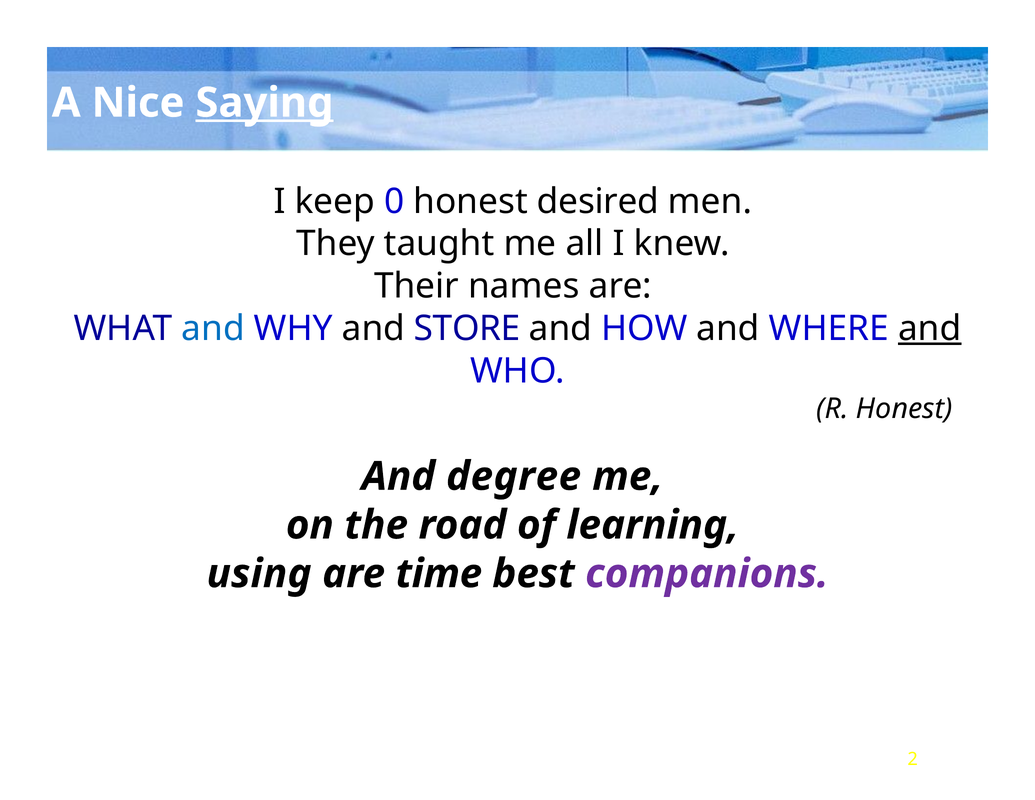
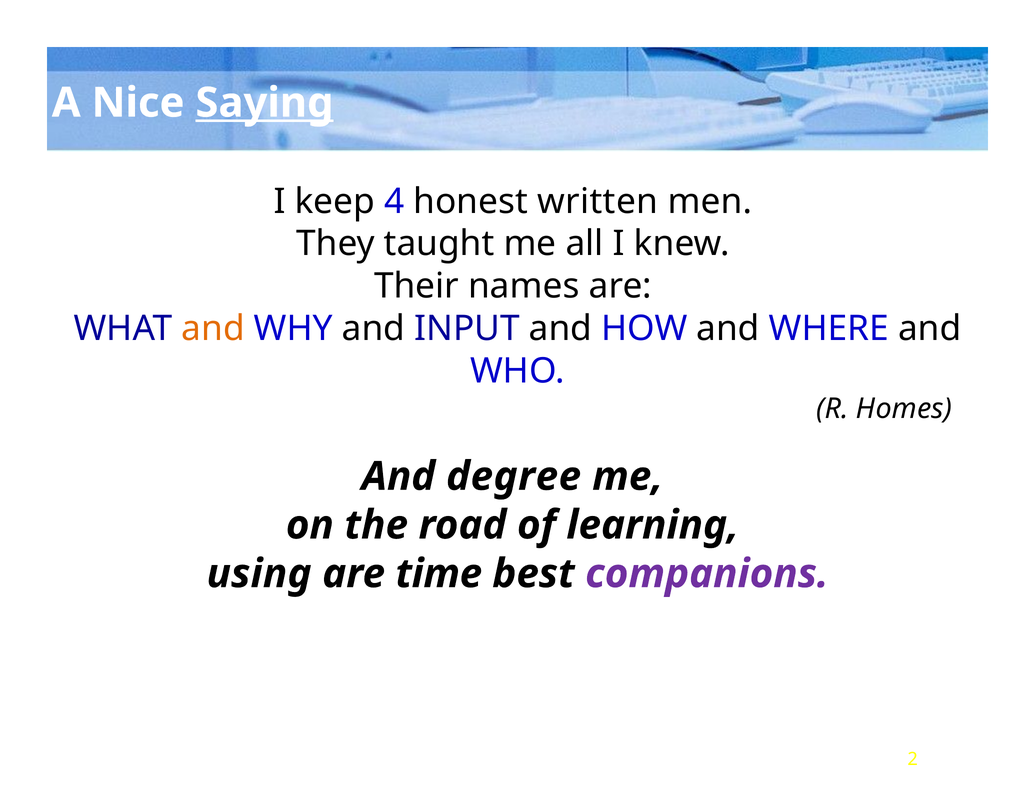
0: 0 -> 4
desired: desired -> written
and at (213, 329) colour: blue -> orange
STORE: STORE -> INPUT
and at (930, 329) underline: present -> none
R Honest: Honest -> Homes
